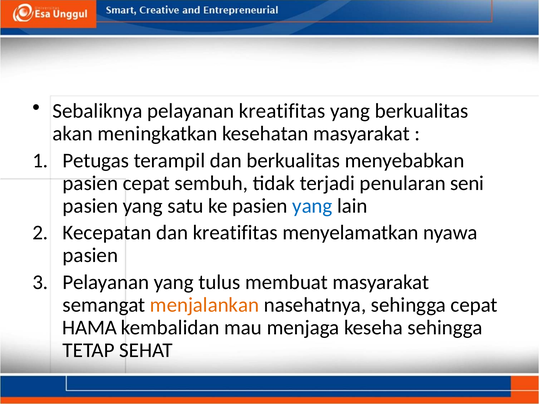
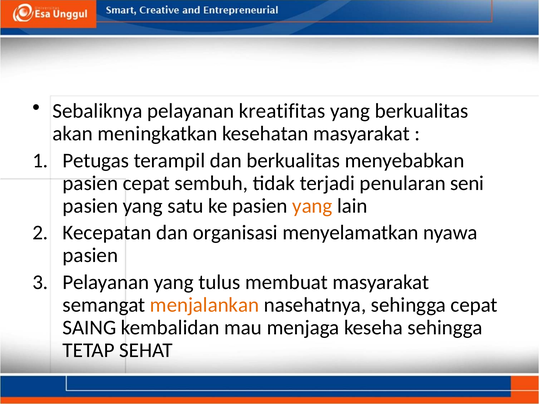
yang at (312, 206) colour: blue -> orange
dan kreatifitas: kreatifitas -> organisasi
HAMA: HAMA -> SAING
